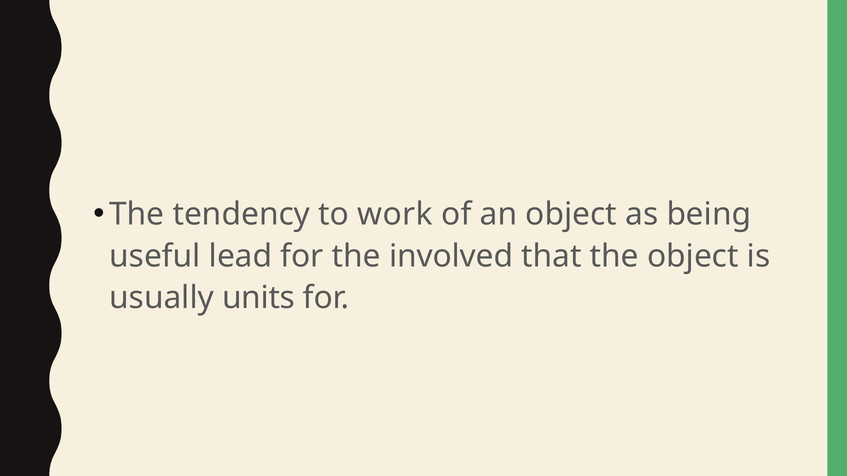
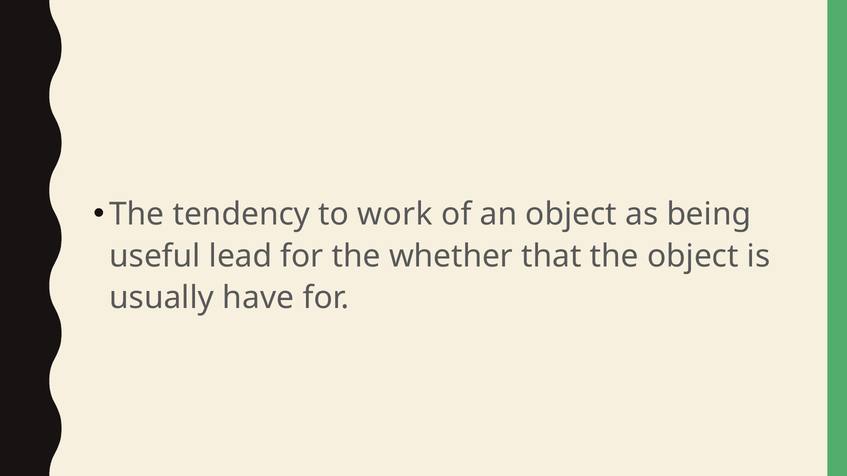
involved: involved -> whether
units: units -> have
